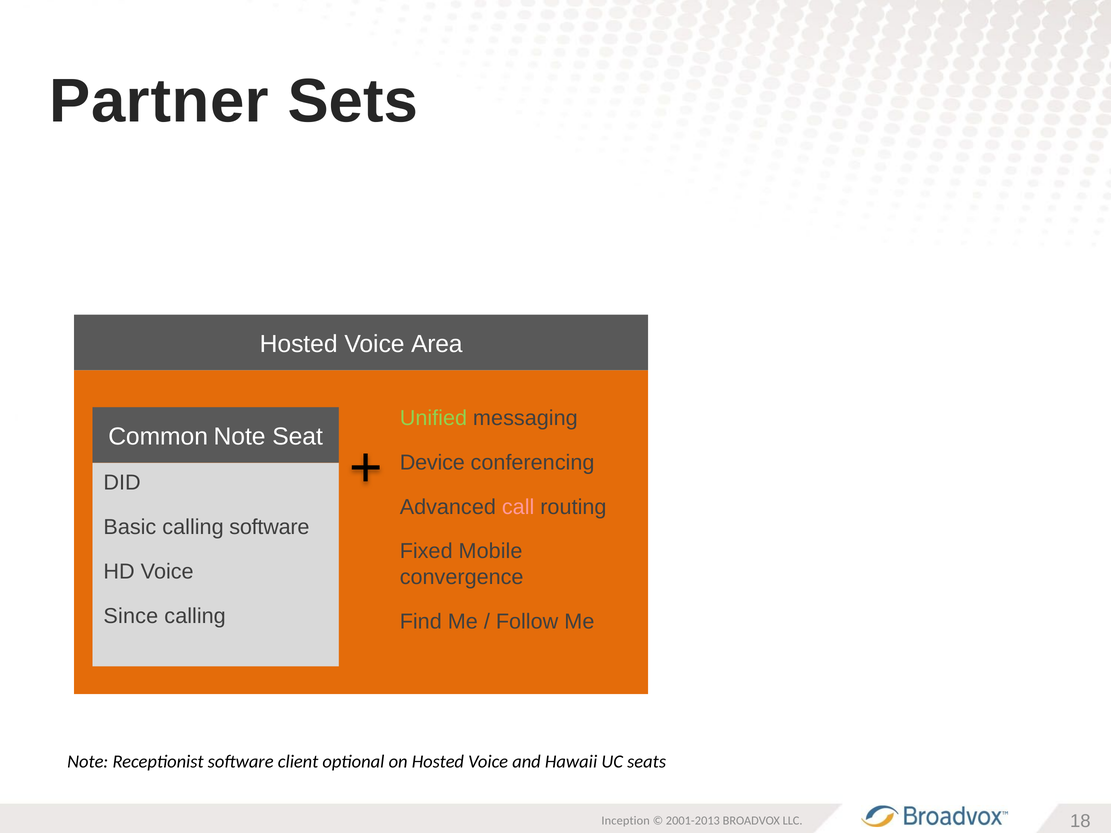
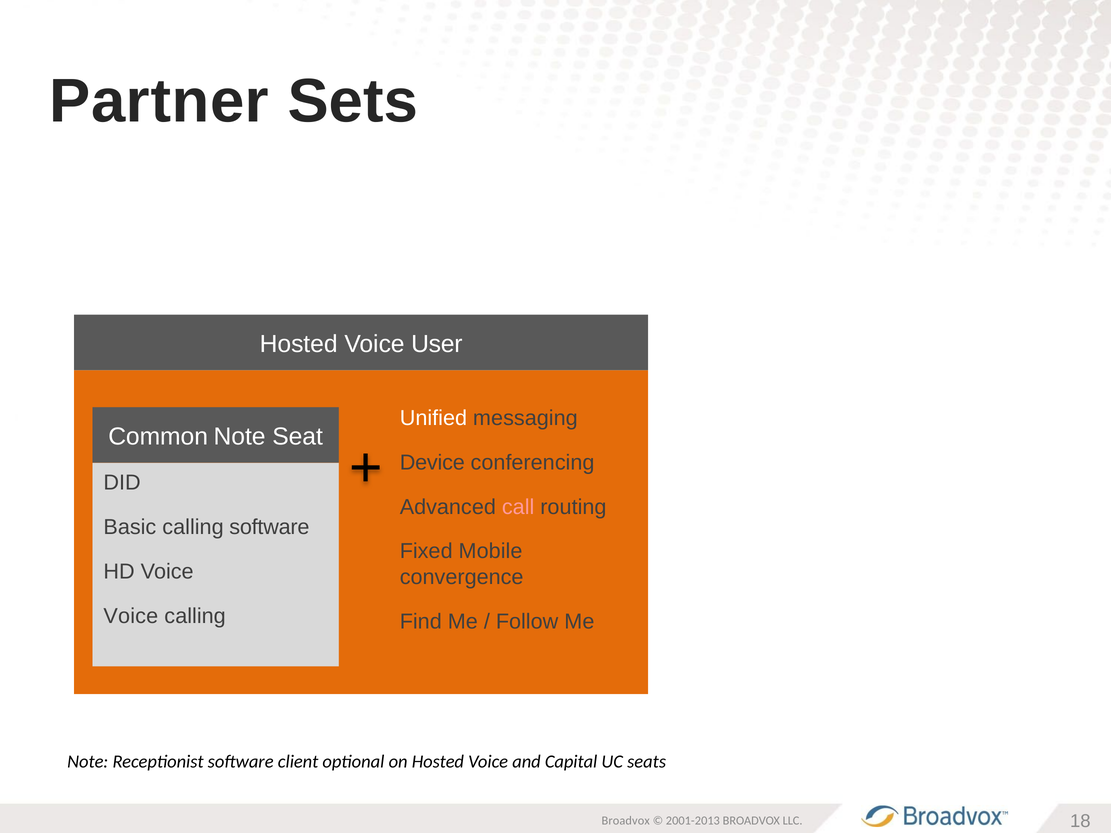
Area: Area -> User
Unified colour: light green -> white
Since at (131, 616): Since -> Voice
Hawaii: Hawaii -> Capital
Inception at (626, 821): Inception -> Broadvox
